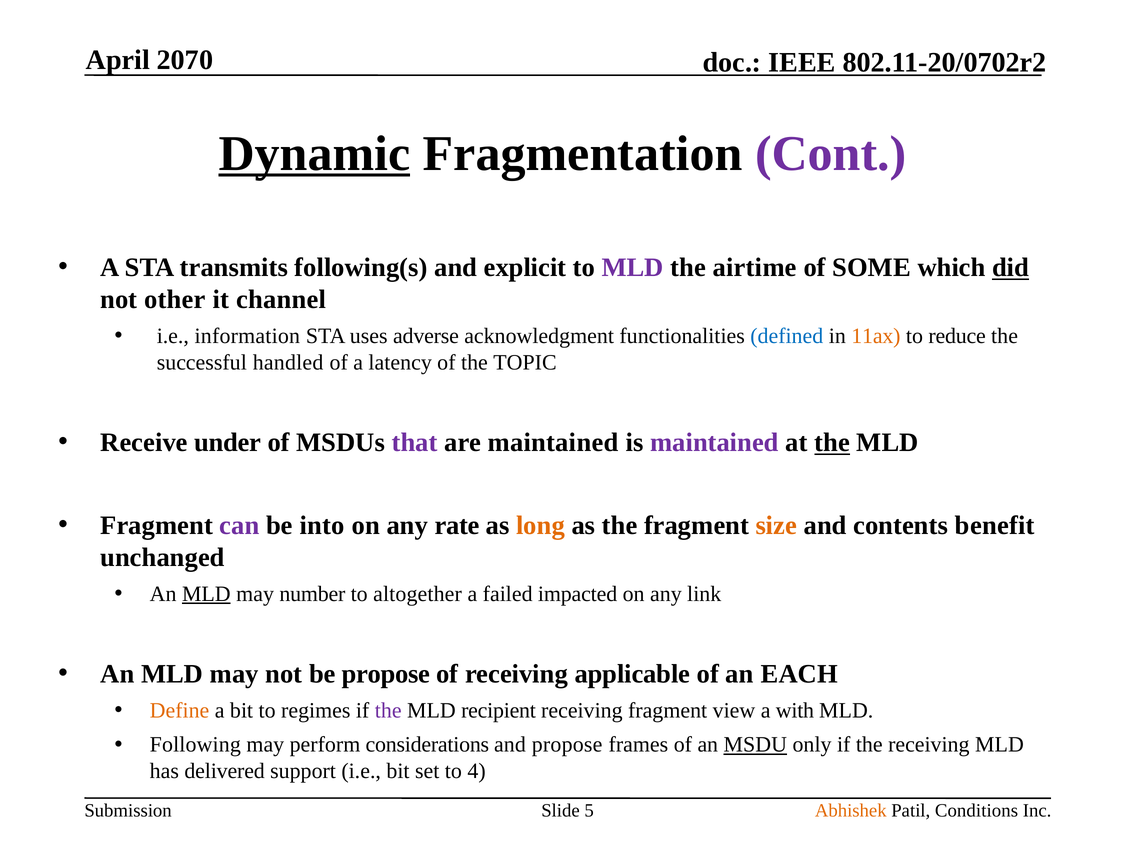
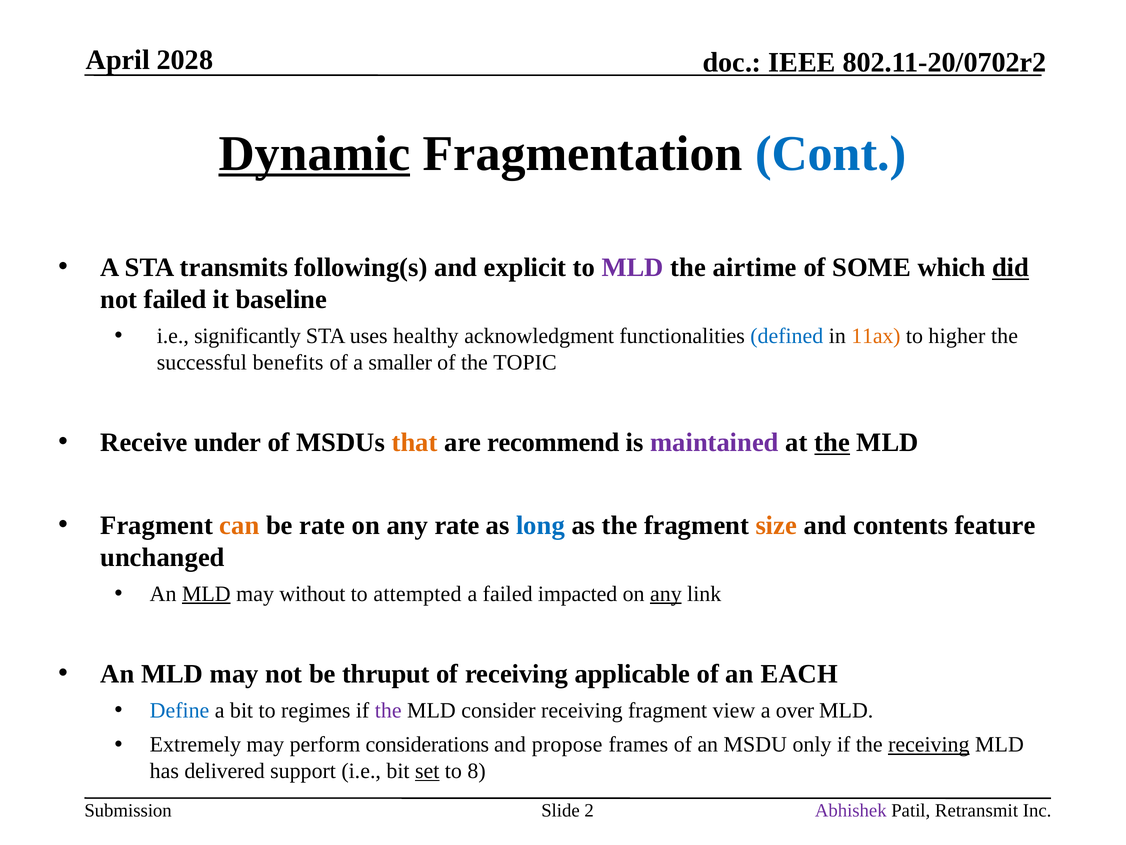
2070: 2070 -> 2028
Cont colour: purple -> blue
not other: other -> failed
channel: channel -> baseline
information: information -> significantly
adverse: adverse -> healthy
reduce: reduce -> higher
handled: handled -> benefits
latency: latency -> smaller
that colour: purple -> orange
are maintained: maintained -> recommend
can colour: purple -> orange
be into: into -> rate
long colour: orange -> blue
benefit: benefit -> feature
number: number -> without
altogether: altogether -> attempted
any at (666, 593) underline: none -> present
be propose: propose -> thruput
Define colour: orange -> blue
recipient: recipient -> consider
with: with -> over
Following: Following -> Extremely
MSDU underline: present -> none
receiving at (929, 744) underline: none -> present
set underline: none -> present
4: 4 -> 8
5: 5 -> 2
Abhishek colour: orange -> purple
Conditions: Conditions -> Retransmit
